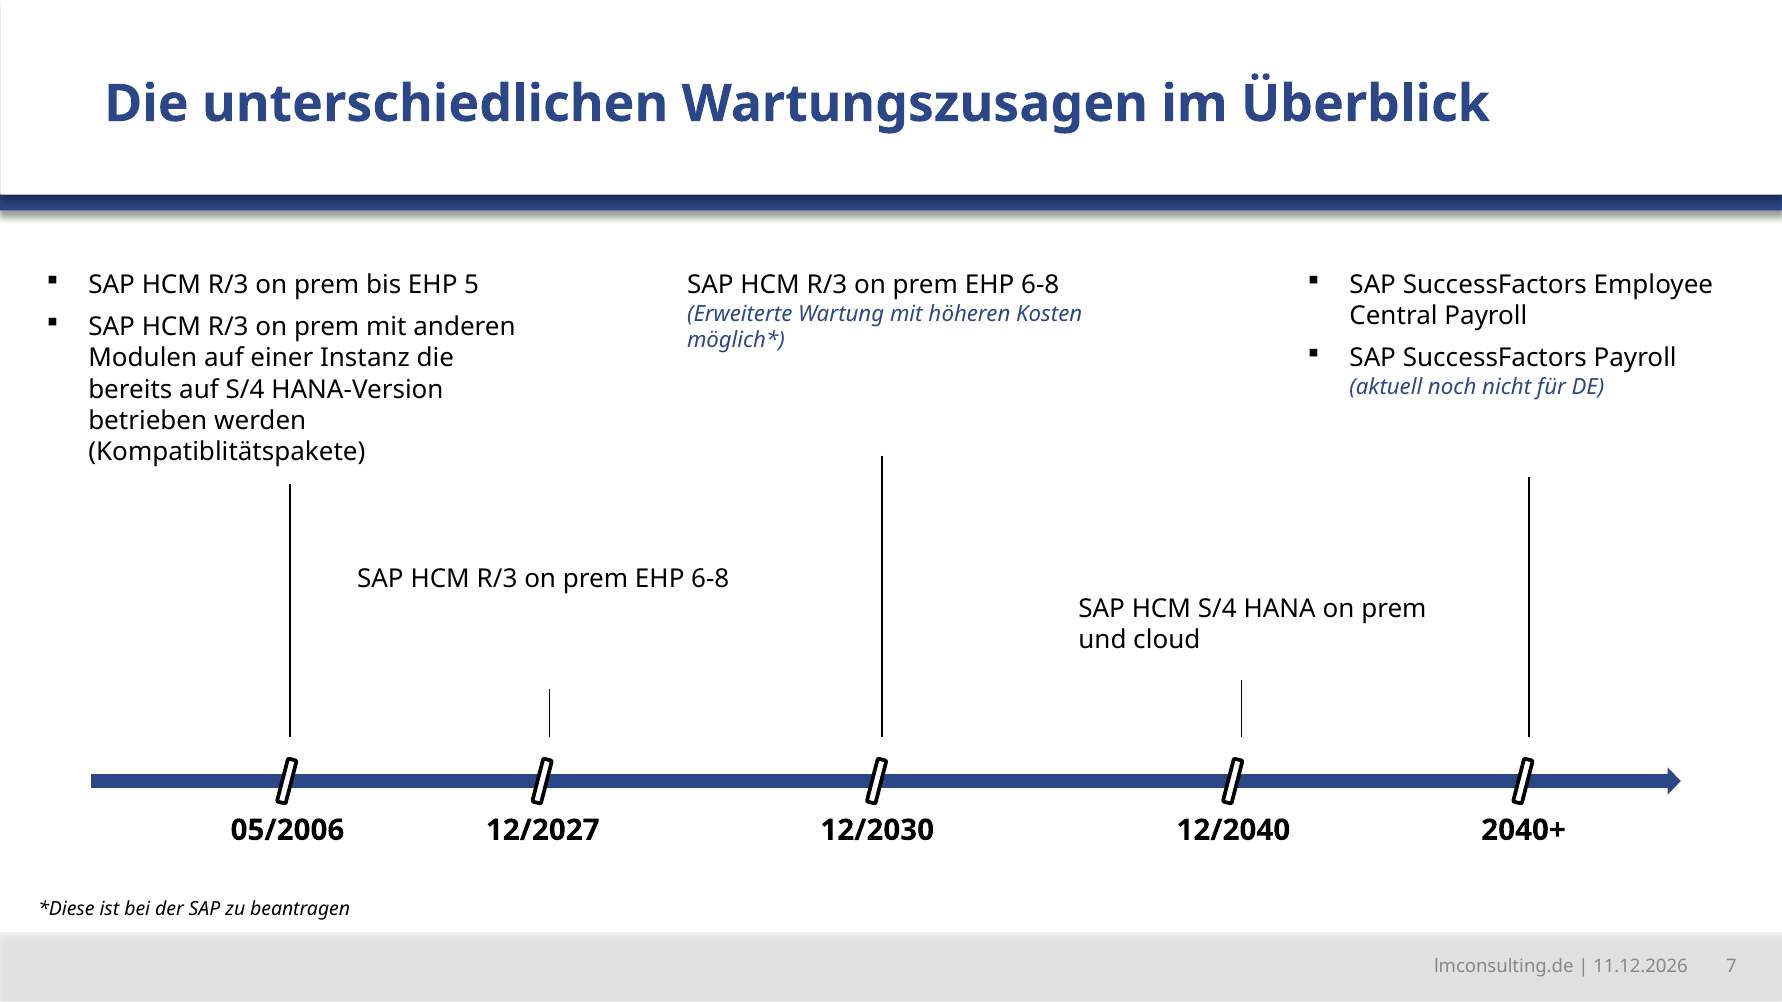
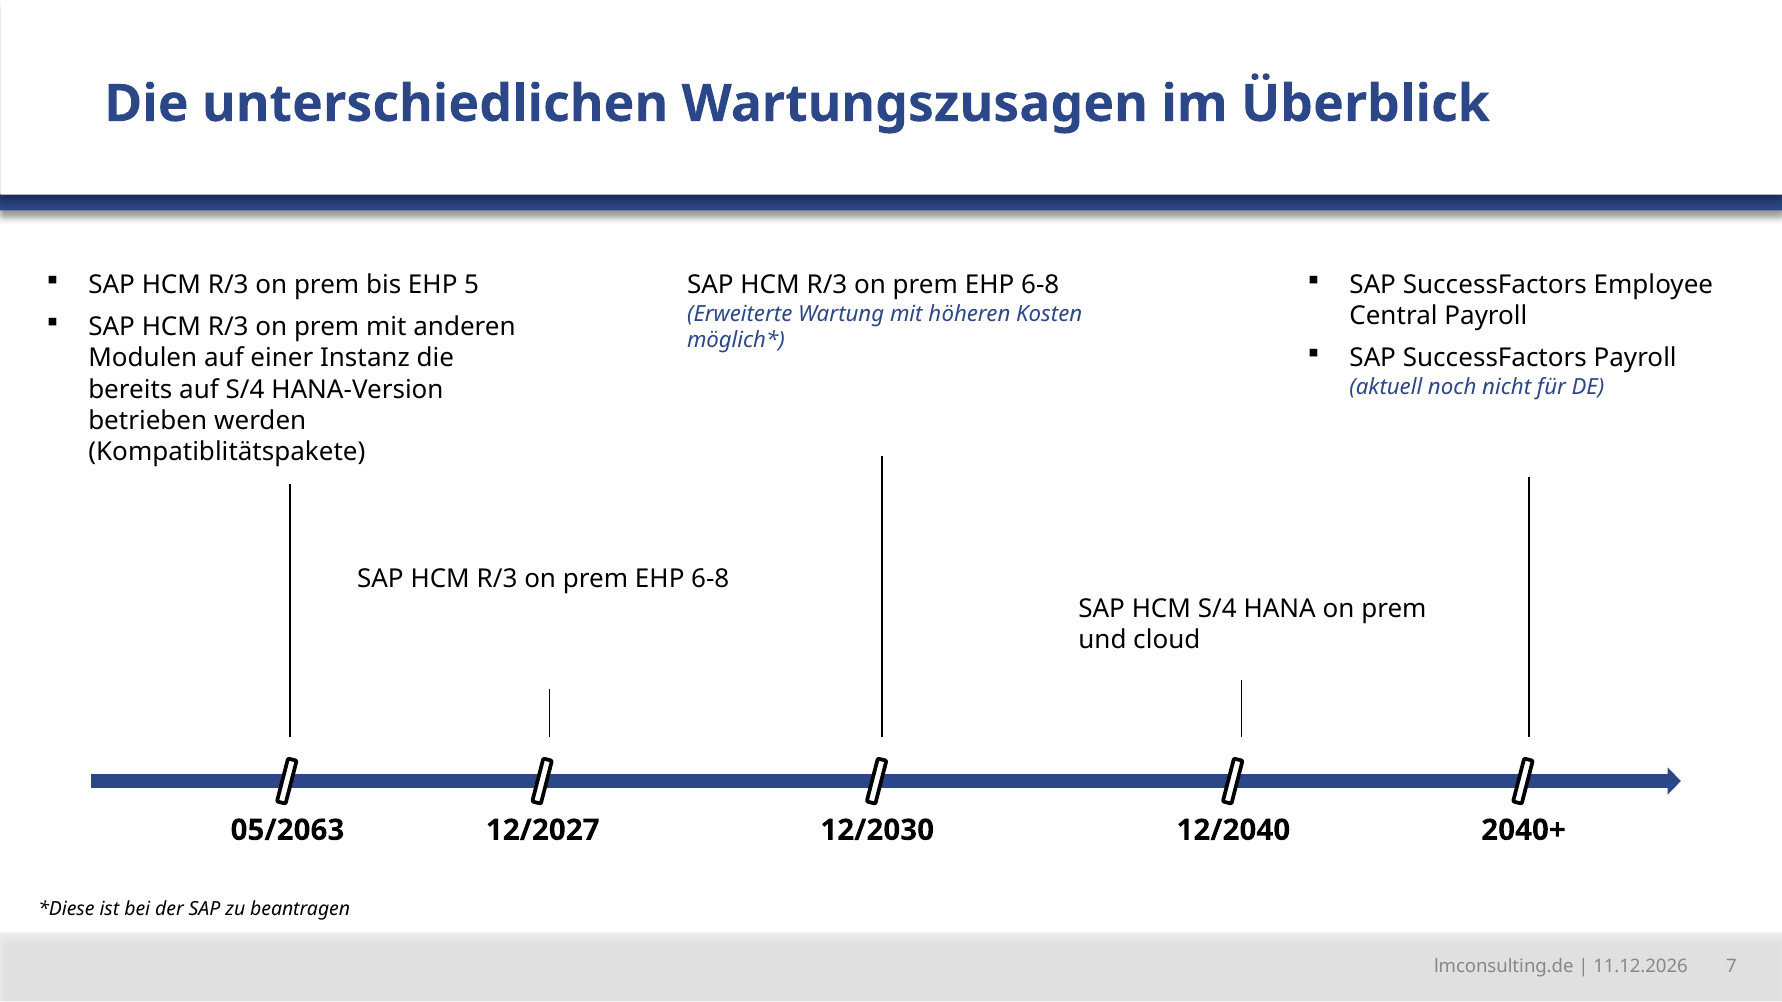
05/2006: 05/2006 -> 05/2063
